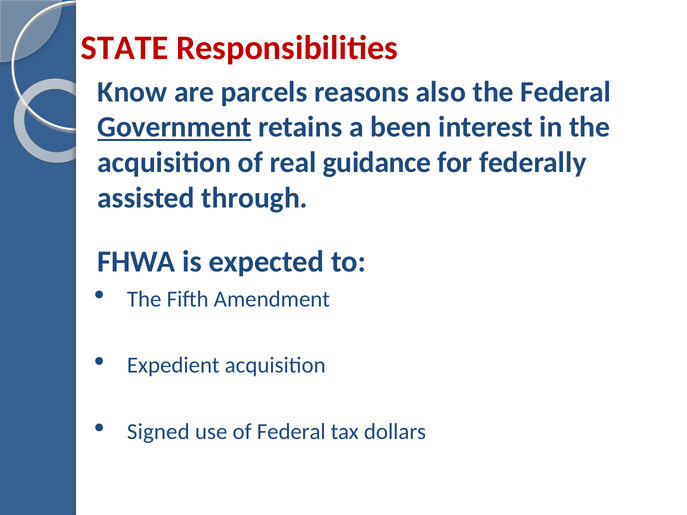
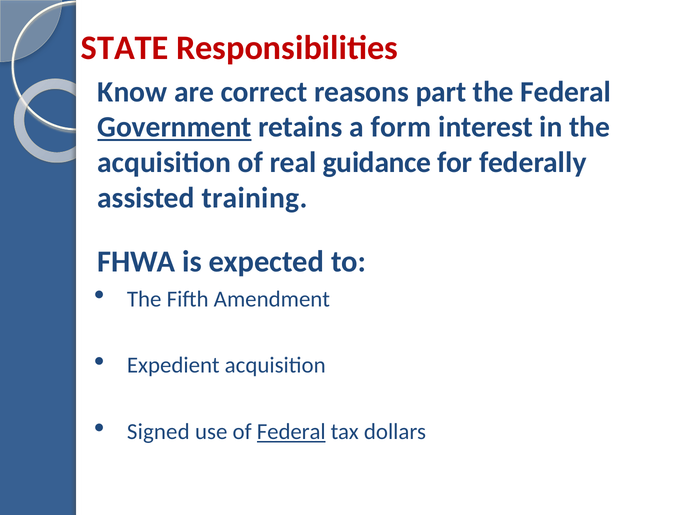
parcels: parcels -> correct
also: also -> part
been: been -> form
through: through -> training
Federal at (291, 432) underline: none -> present
